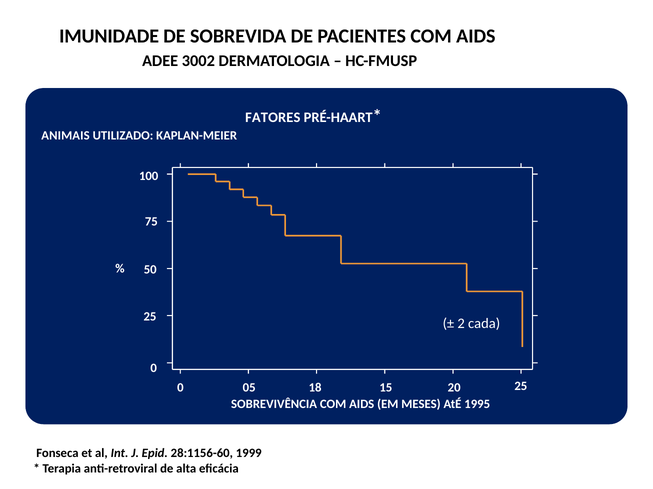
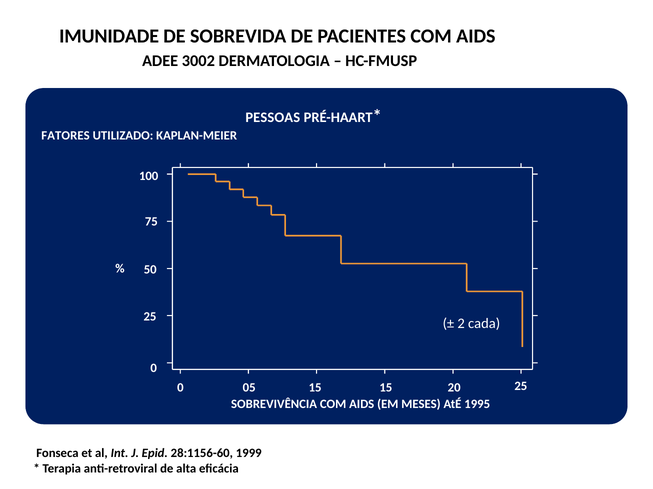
FATORES: FATORES -> PESSOAS
ANIMAIS: ANIMAIS -> FATORES
05 18: 18 -> 15
